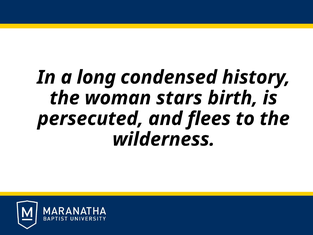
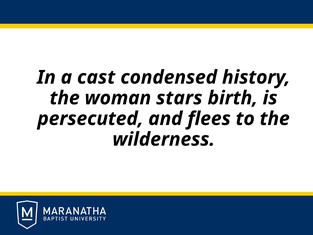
long: long -> cast
